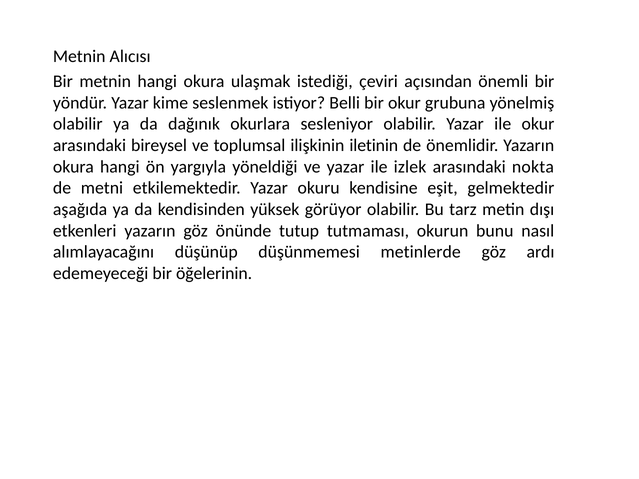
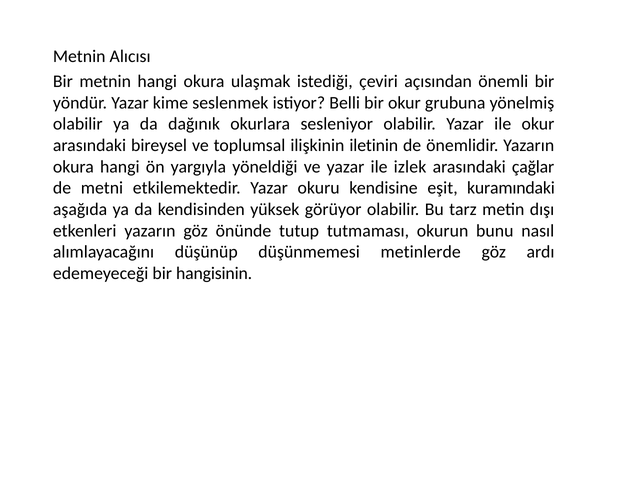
nokta: nokta -> çağlar
gelmektedir: gelmektedir -> kuramındaki
öğelerinin: öğelerinin -> hangisinin
